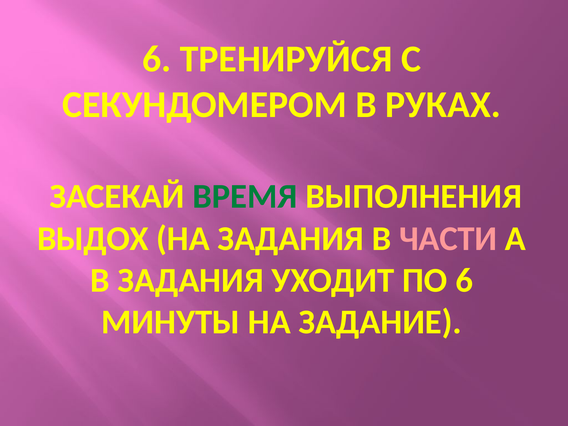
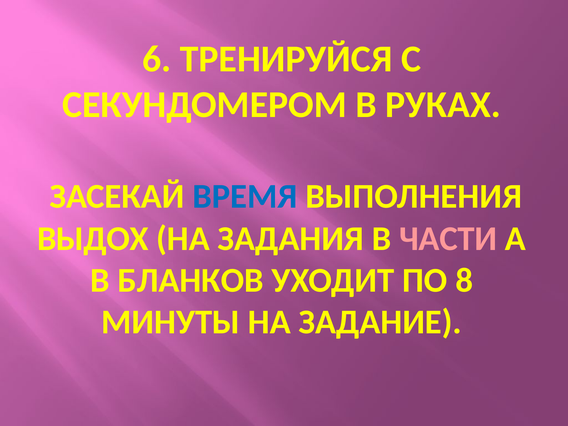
ВРЕМЯ colour: green -> blue
В ЗАДАНИЯ: ЗАДАНИЯ -> БЛАНКОВ
ПО 6: 6 -> 8
